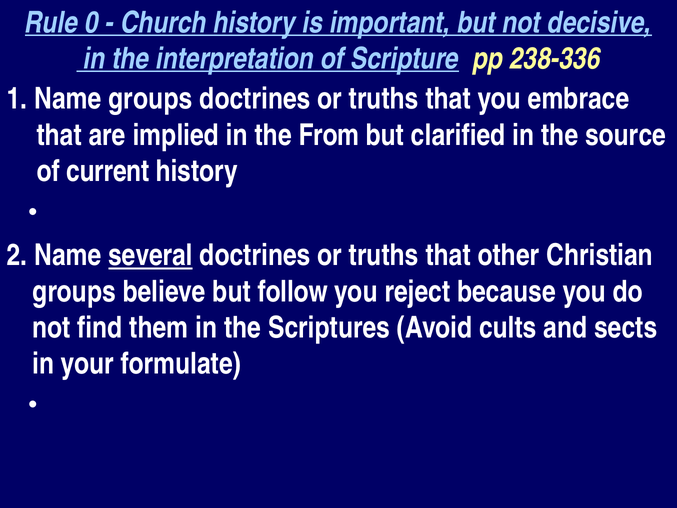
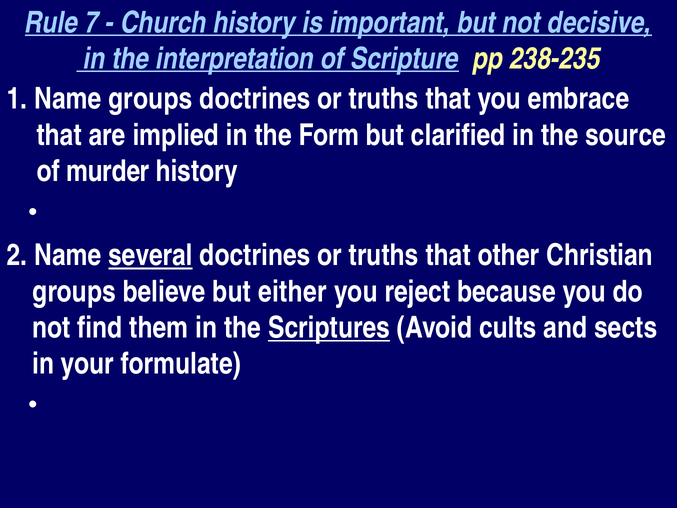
0: 0 -> 7
238-336: 238-336 -> 238-235
From: From -> Form
current: current -> murder
follow: follow -> either
Scriptures underline: none -> present
